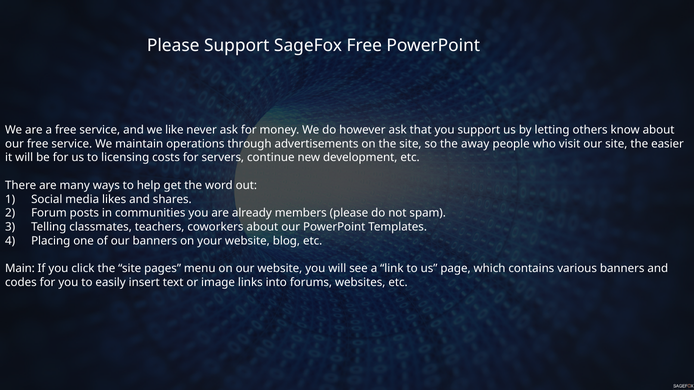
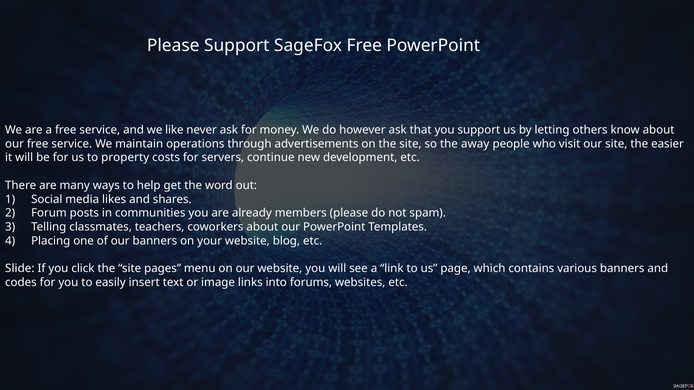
licensing: licensing -> property
Main: Main -> Slide
